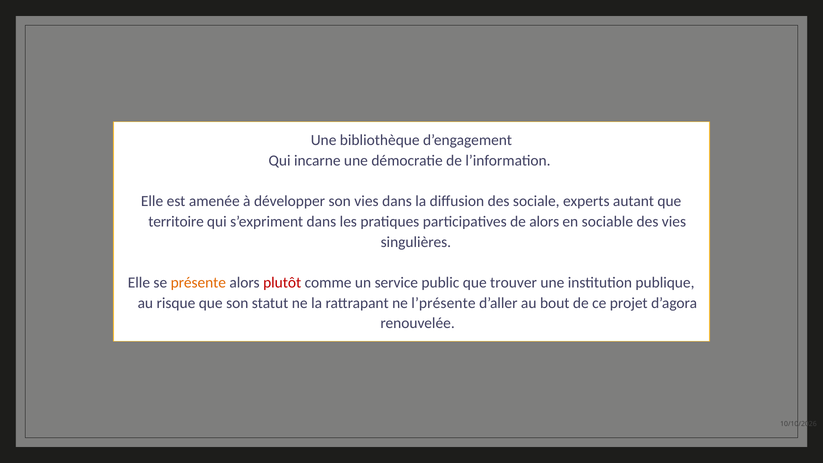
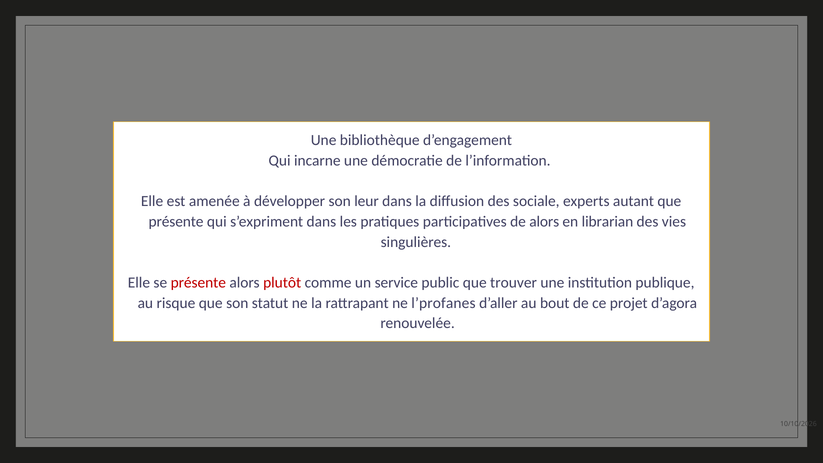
son vies: vies -> leur
territoire at (176, 222): territoire -> présente
sociable: sociable -> librarian
présente at (198, 283) colour: orange -> red
l’présente: l’présente -> l’profanes
